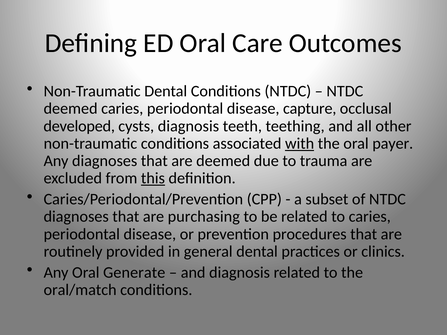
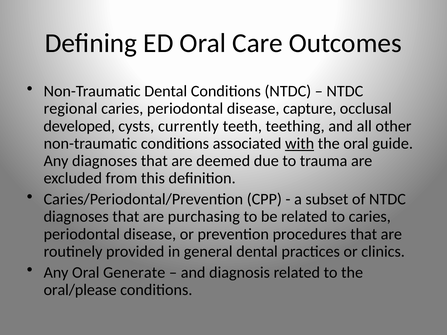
deemed at (71, 109): deemed -> regional
cysts diagnosis: diagnosis -> currently
payer: payer -> guide
this underline: present -> none
oral/match: oral/match -> oral/please
